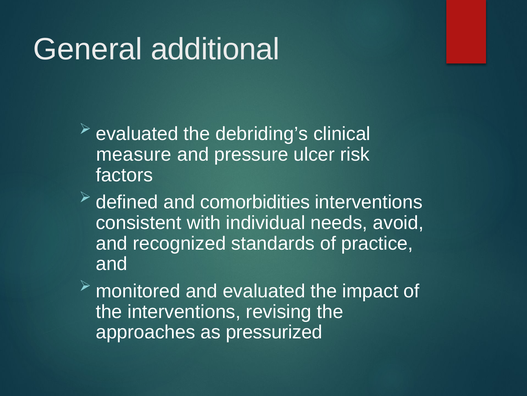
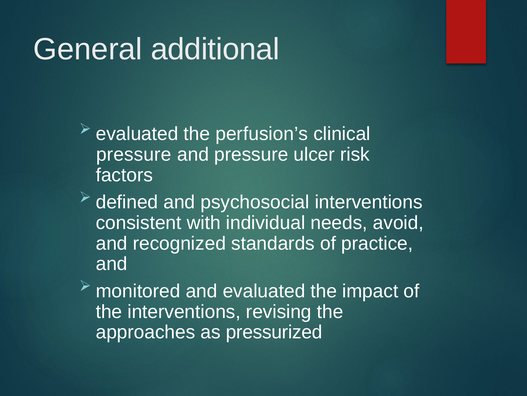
debriding’s: debriding’s -> perfusion’s
measure at (134, 154): measure -> pressure
comorbidities: comorbidities -> psychosocial
